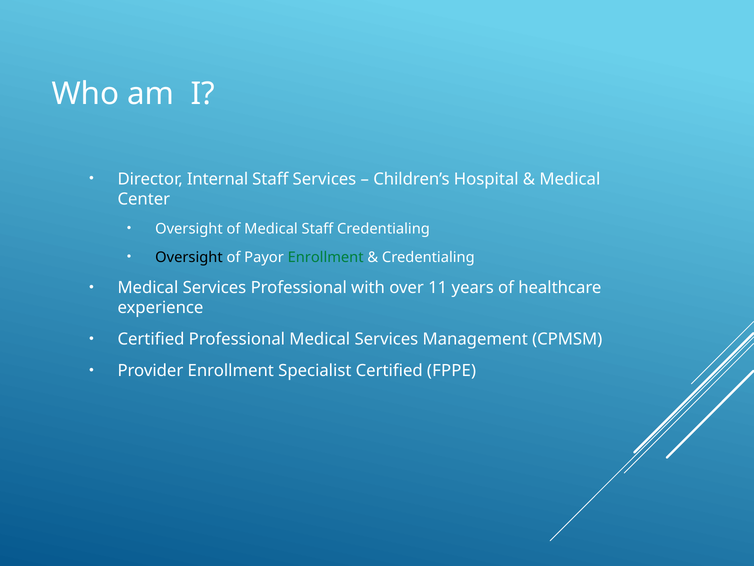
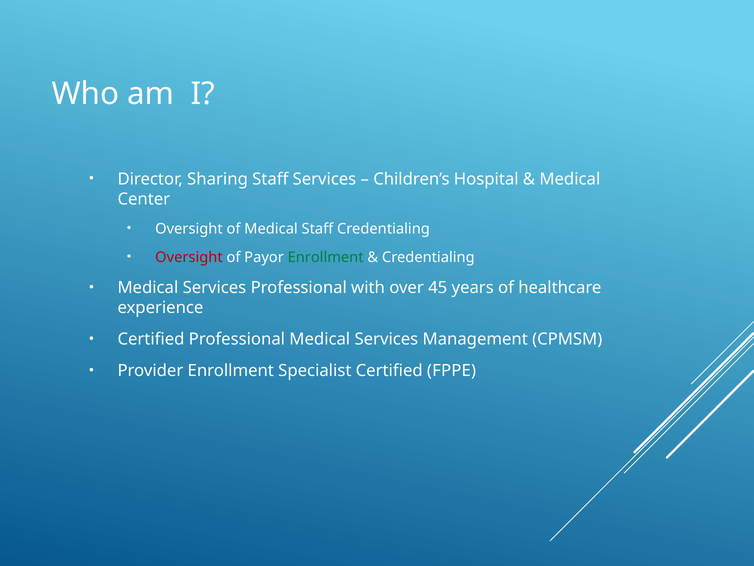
Internal: Internal -> Sharing
Oversight at (189, 257) colour: black -> red
11: 11 -> 45
